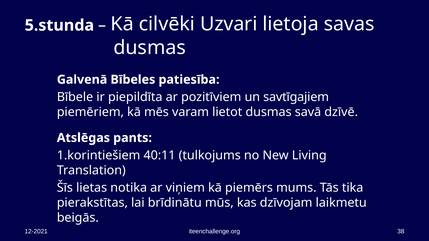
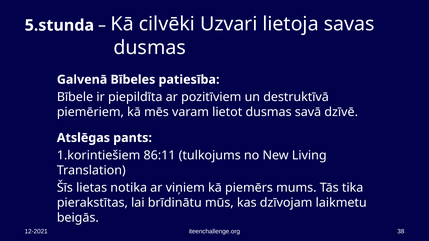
savtīgajiem: savtīgajiem -> destruktīvā
40:11: 40:11 -> 86:11
